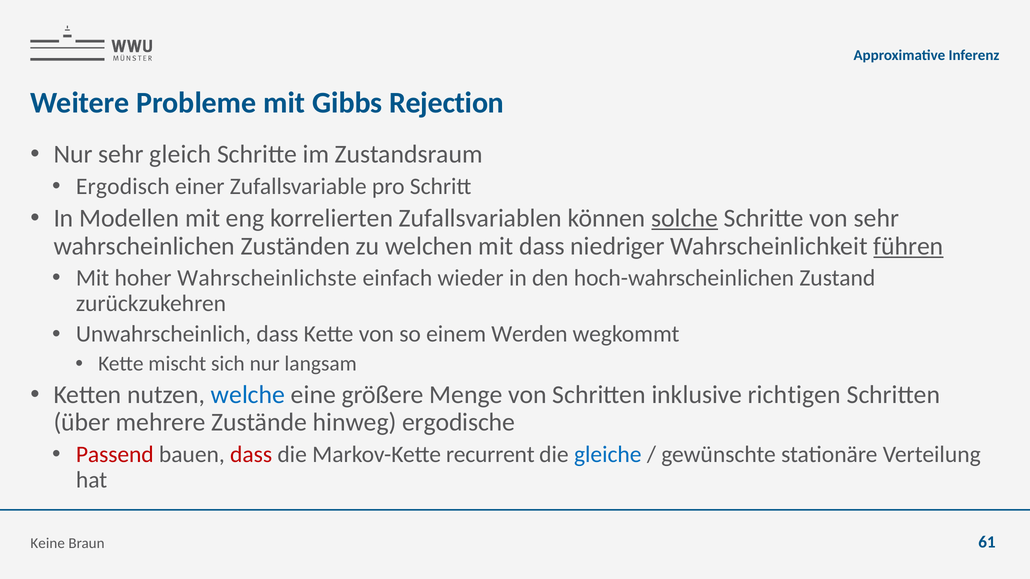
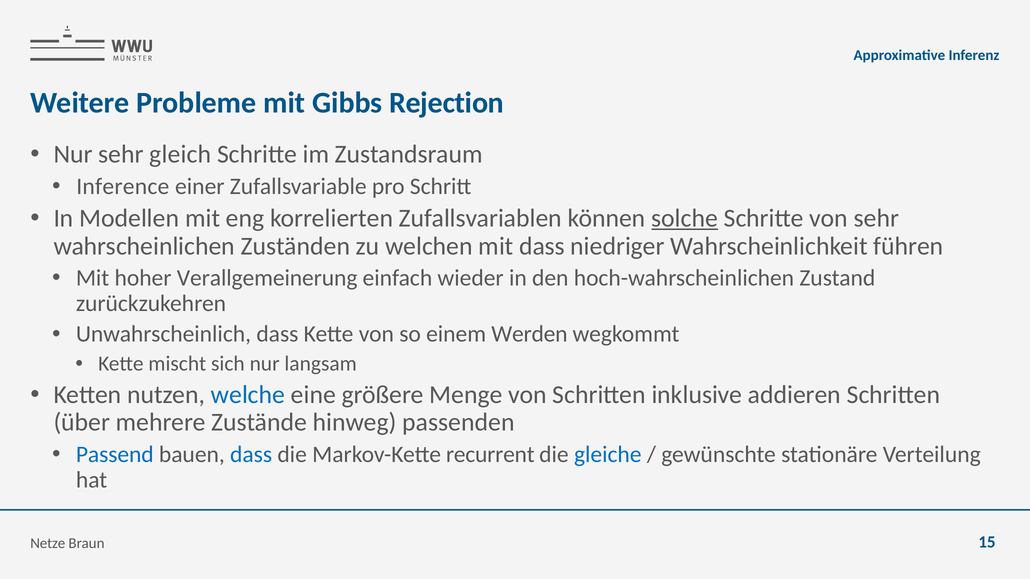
Ergodisch: Ergodisch -> Inference
führen underline: present -> none
Wahrscheinlichste: Wahrscheinlichste -> Verallgemeinerung
richtigen: richtigen -> addieren
ergodische: ergodische -> passenden
Passend colour: red -> blue
dass at (251, 454) colour: red -> blue
Keine: Keine -> Netze
61: 61 -> 15
